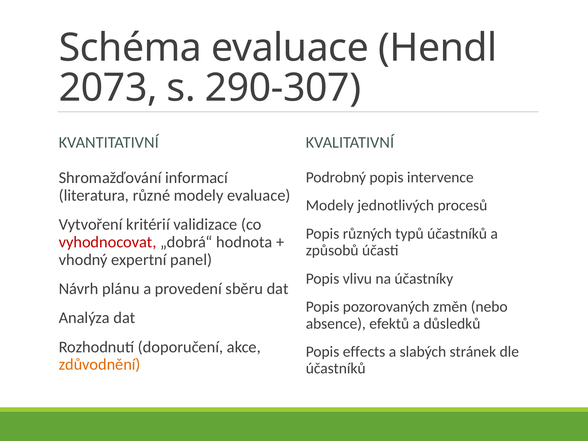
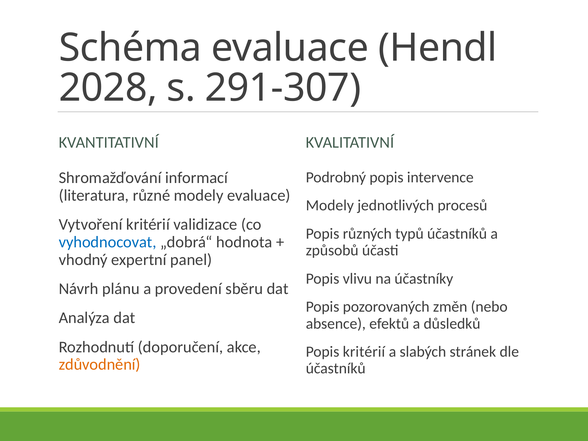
2073: 2073 -> 2028
290-307: 290-307 -> 291-307
vyhodnocovat colour: red -> blue
Popis effects: effects -> kritérií
